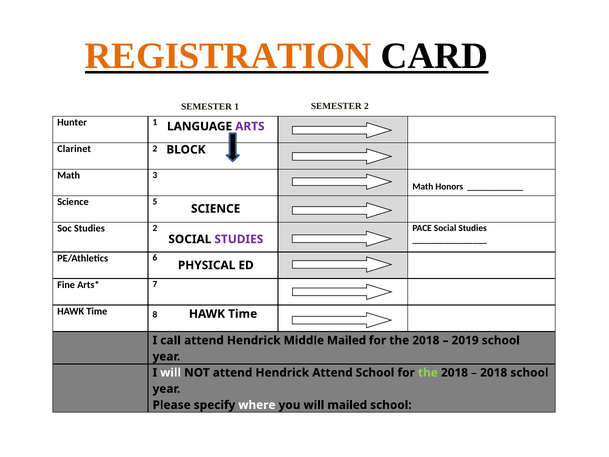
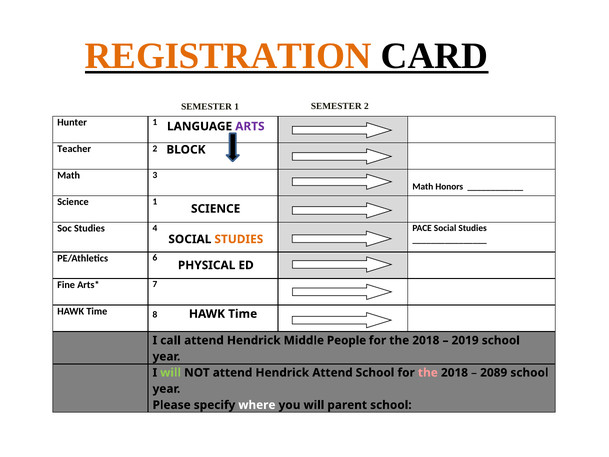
Clarinet: Clarinet -> Teacher
Science 5: 5 -> 1
Studies 2: 2 -> 4
STUDIES at (239, 239) colour: purple -> orange
Middle Mailed: Mailed -> People
will at (171, 372) colour: white -> light green
the at (428, 372) colour: light green -> pink
2018 at (494, 372): 2018 -> 2089
will mailed: mailed -> parent
